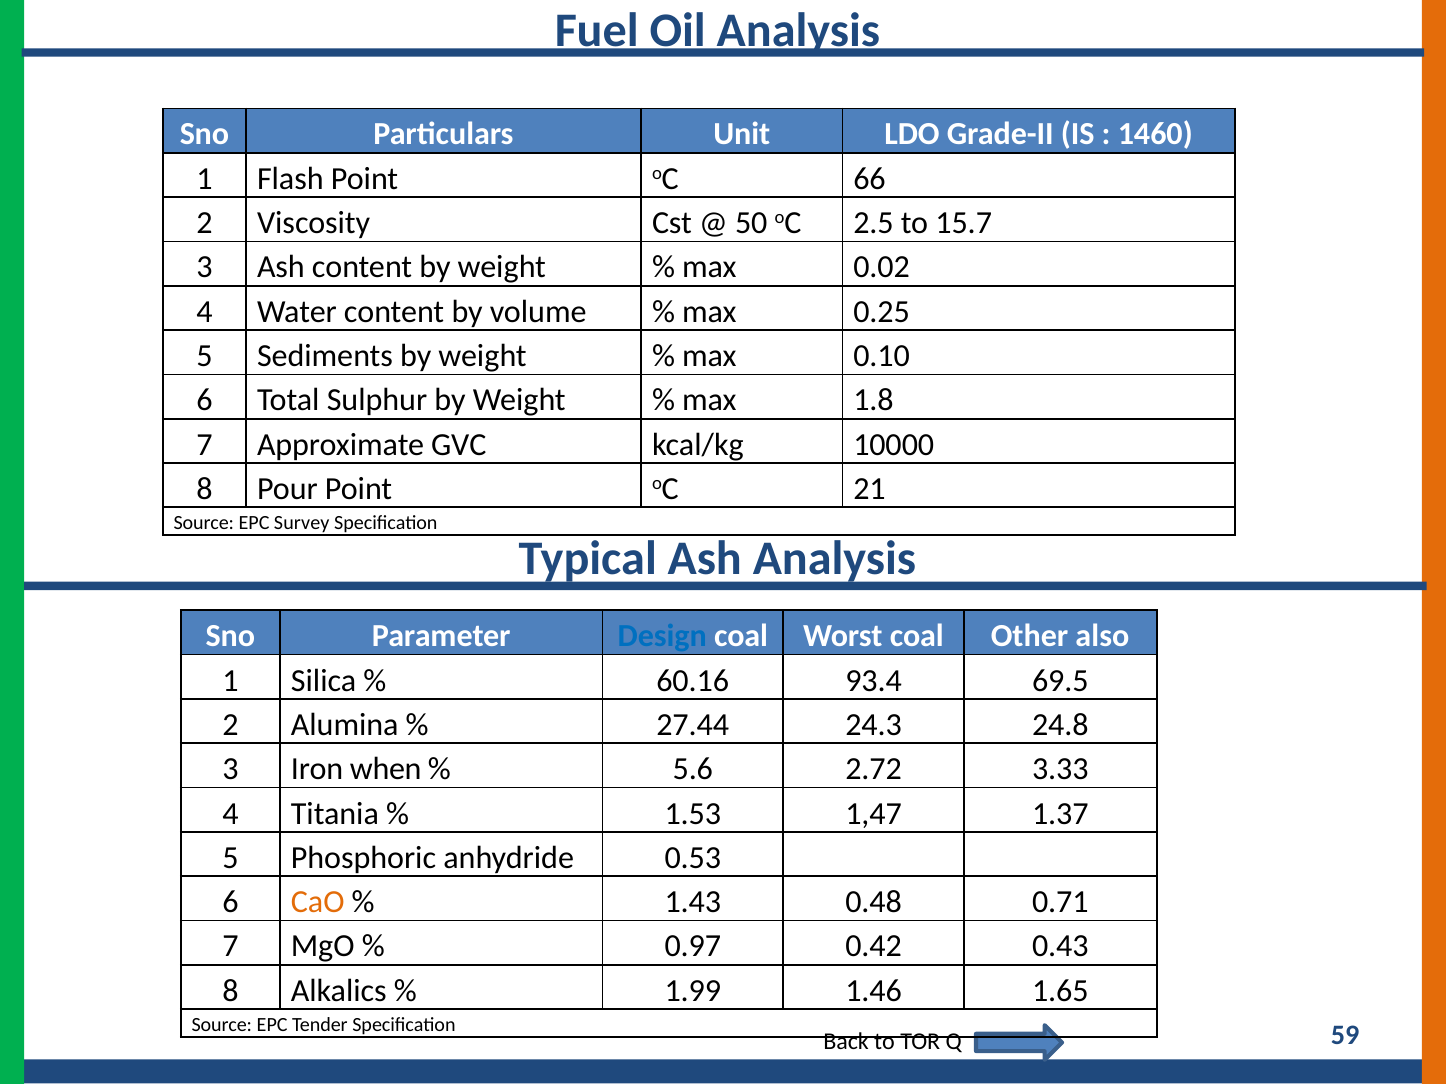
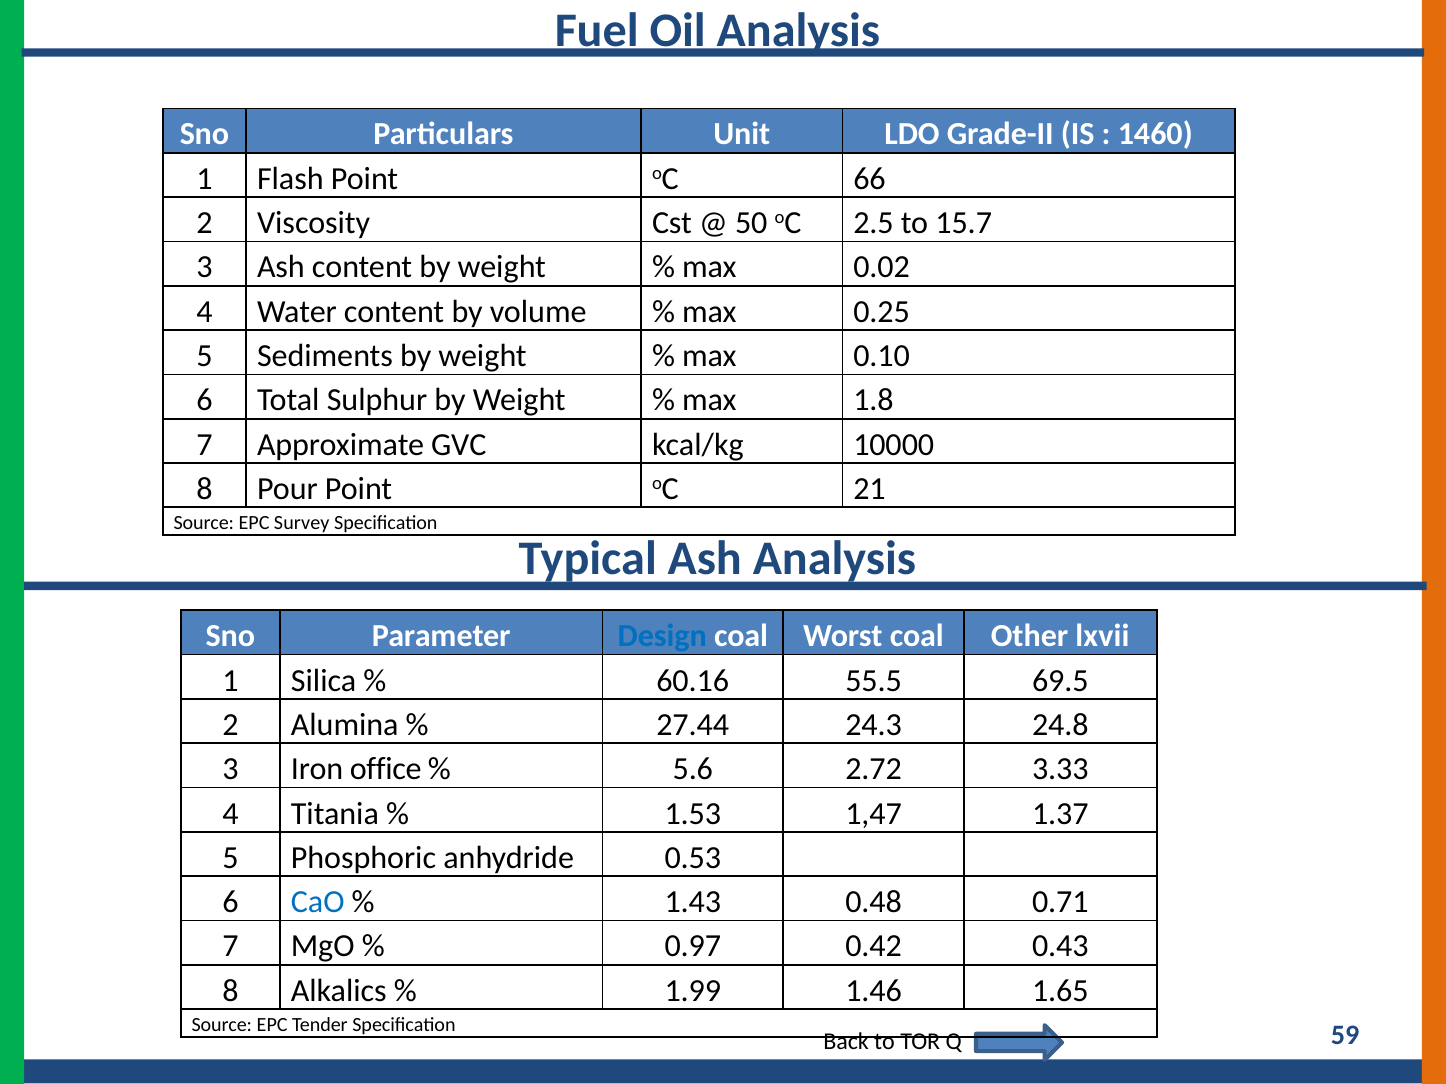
also: also -> lxvii
93.4: 93.4 -> 55.5
when: when -> office
CaO colour: orange -> blue
